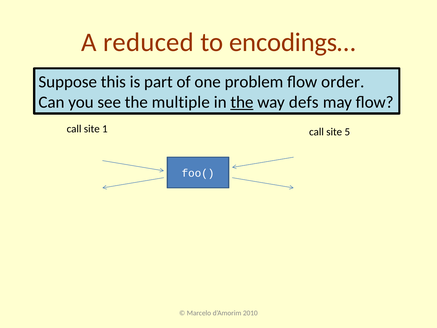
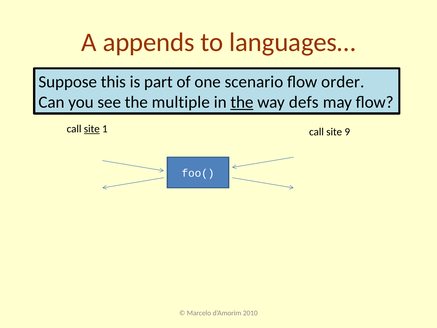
reduced: reduced -> appends
encodings…: encodings… -> languages…
problem: problem -> scenario
site at (92, 129) underline: none -> present
5: 5 -> 9
